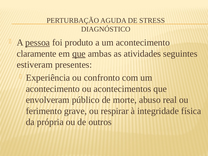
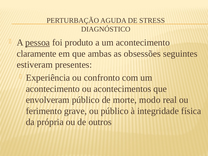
que at (79, 54) underline: present -> none
atividades: atividades -> obsessões
abuso: abuso -> modo
ou respirar: respirar -> público
